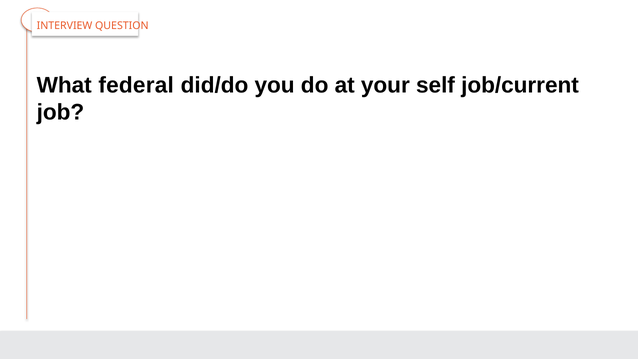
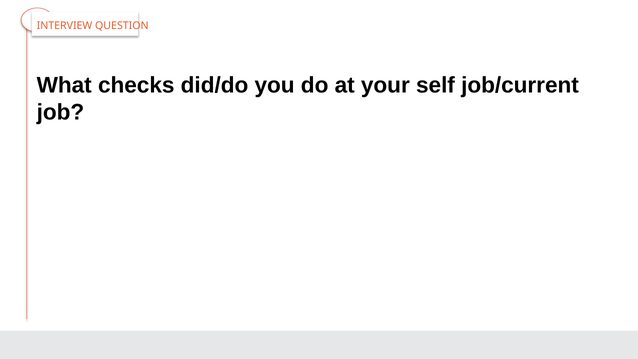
federal: federal -> checks
